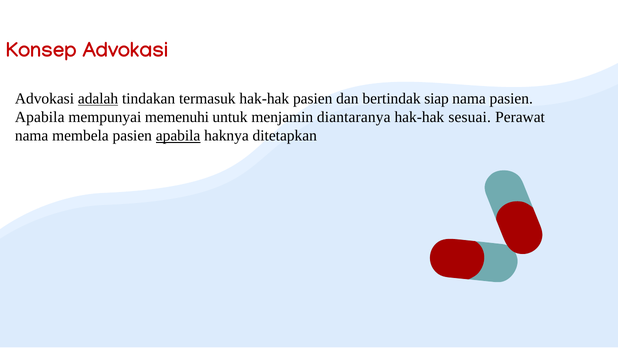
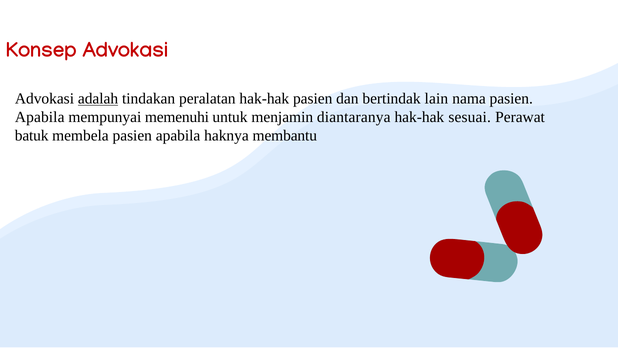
termasuk: termasuk -> peralatan
siap: siap -> lain
nama at (32, 136): nama -> batuk
apabila at (178, 136) underline: present -> none
ditetapkan: ditetapkan -> membantu
